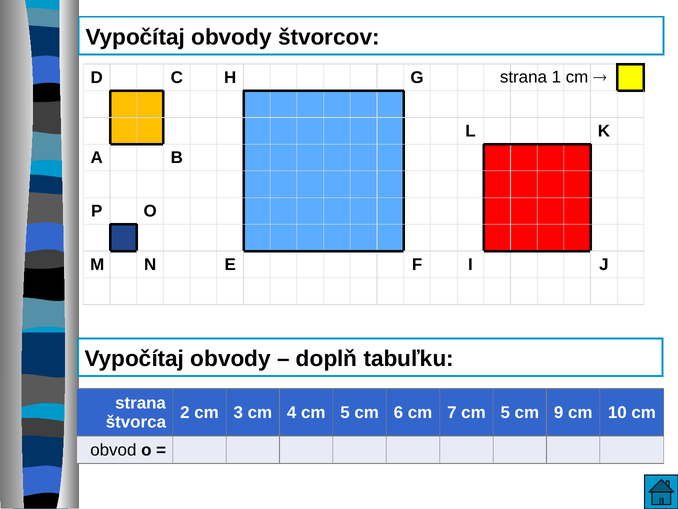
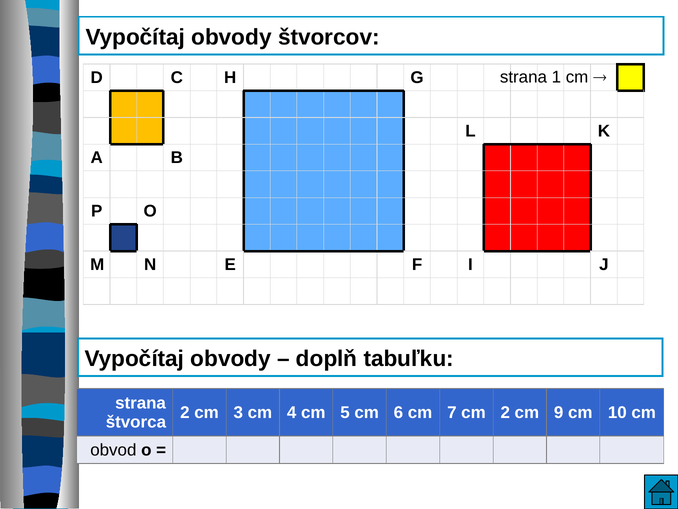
7 cm 5: 5 -> 2
